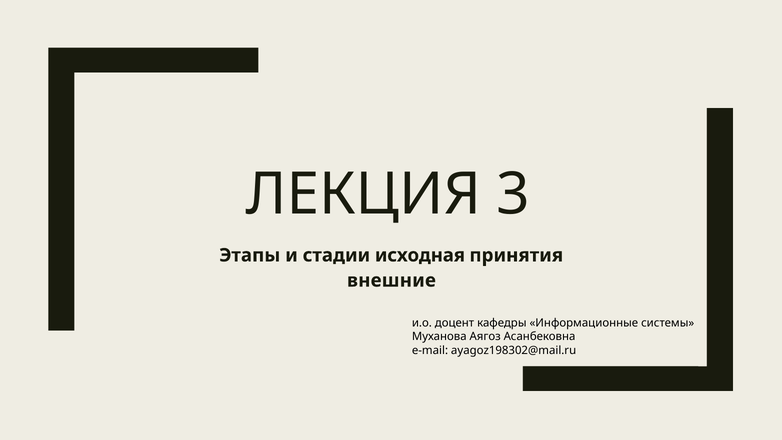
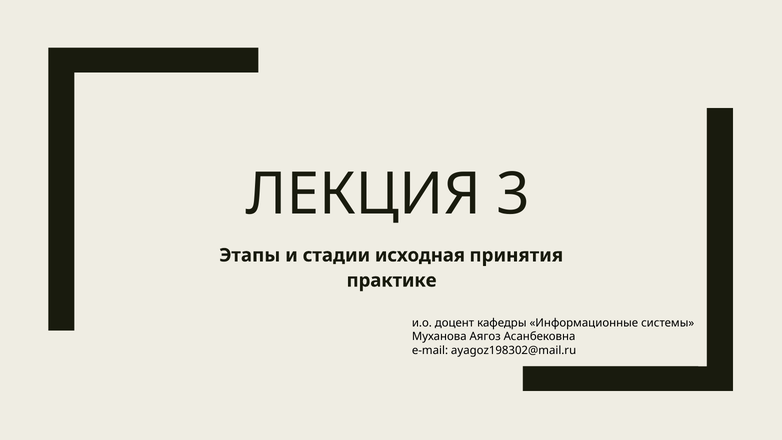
внешние: внешние -> практике
